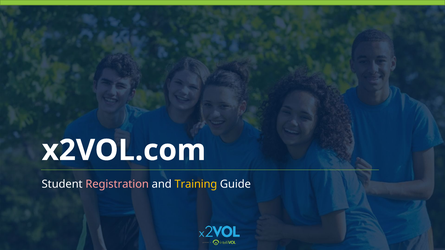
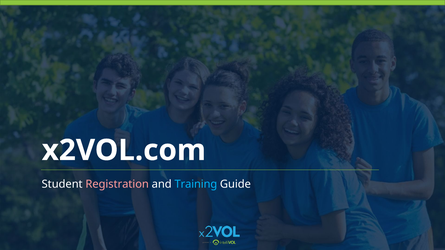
Training colour: yellow -> light blue
